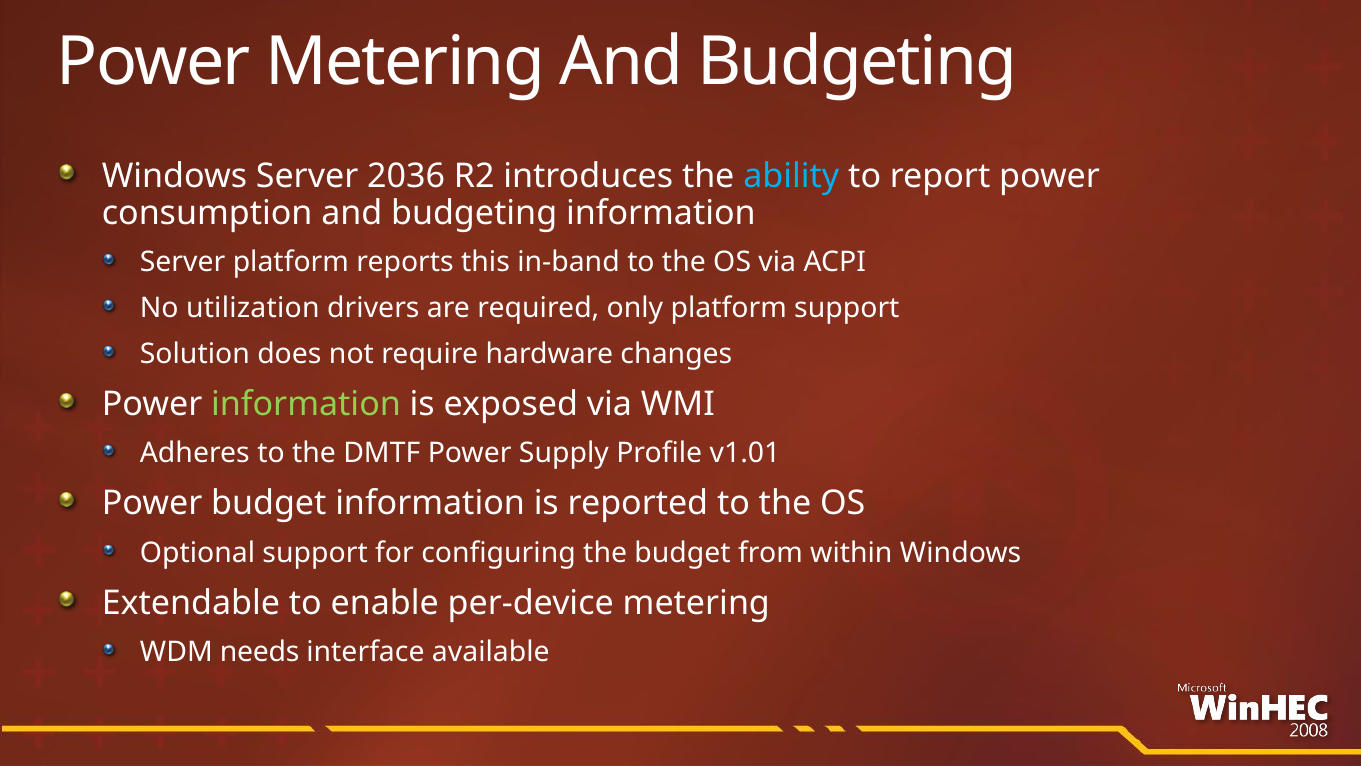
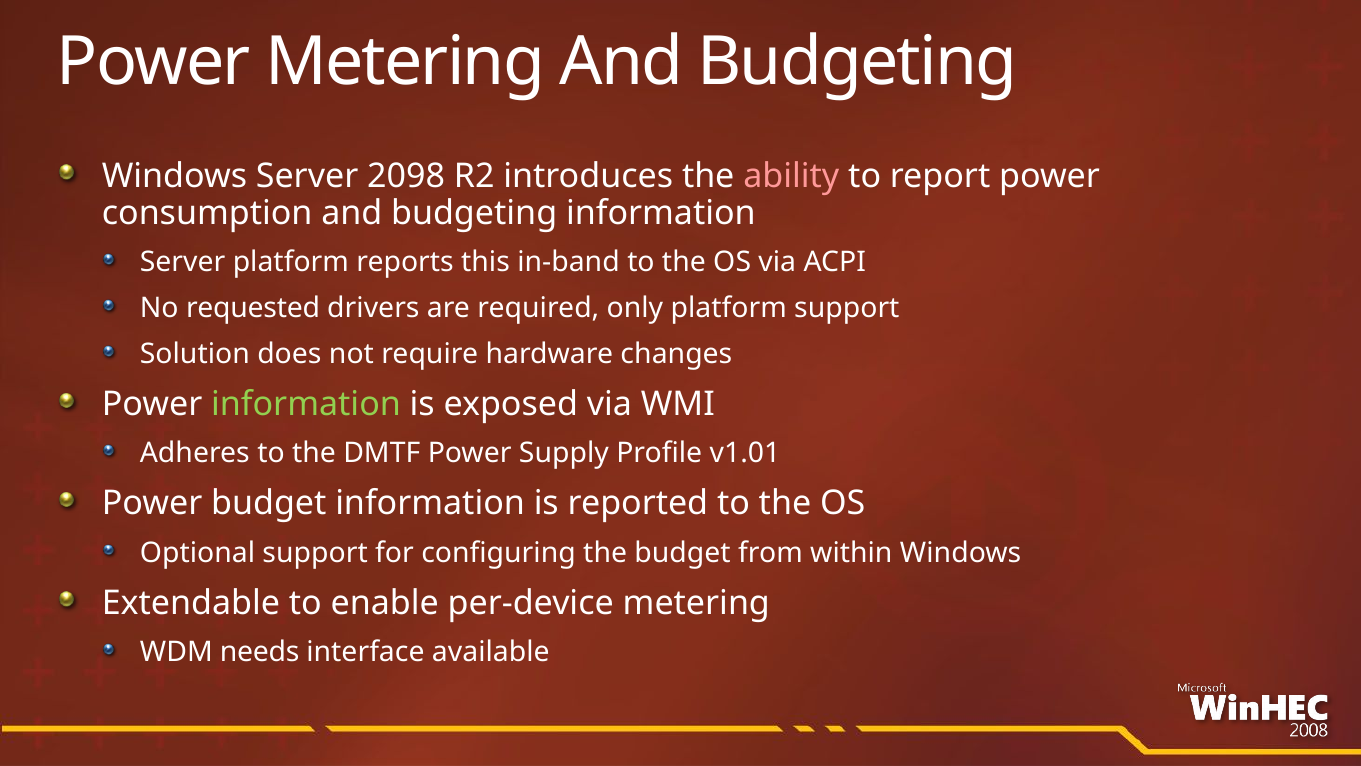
2036: 2036 -> 2098
ability colour: light blue -> pink
utilization: utilization -> requested
